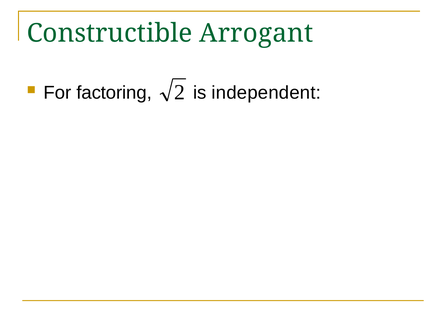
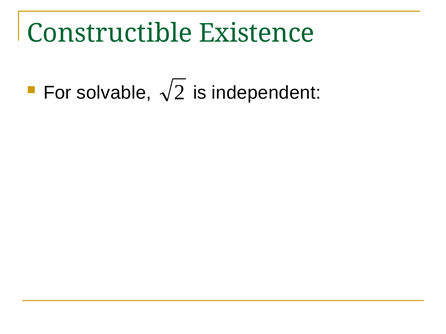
Arrogant: Arrogant -> Existence
factoring: factoring -> solvable
